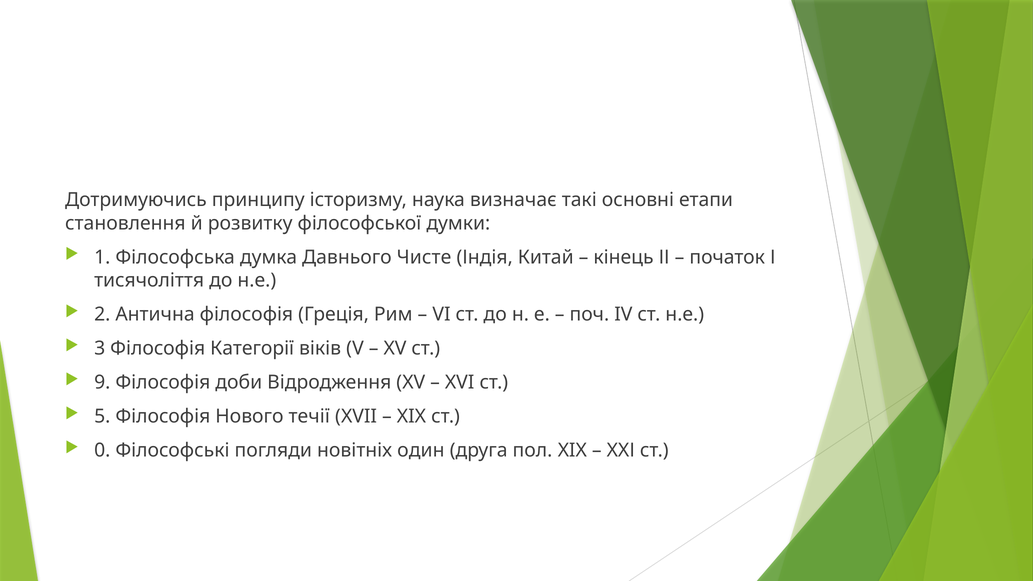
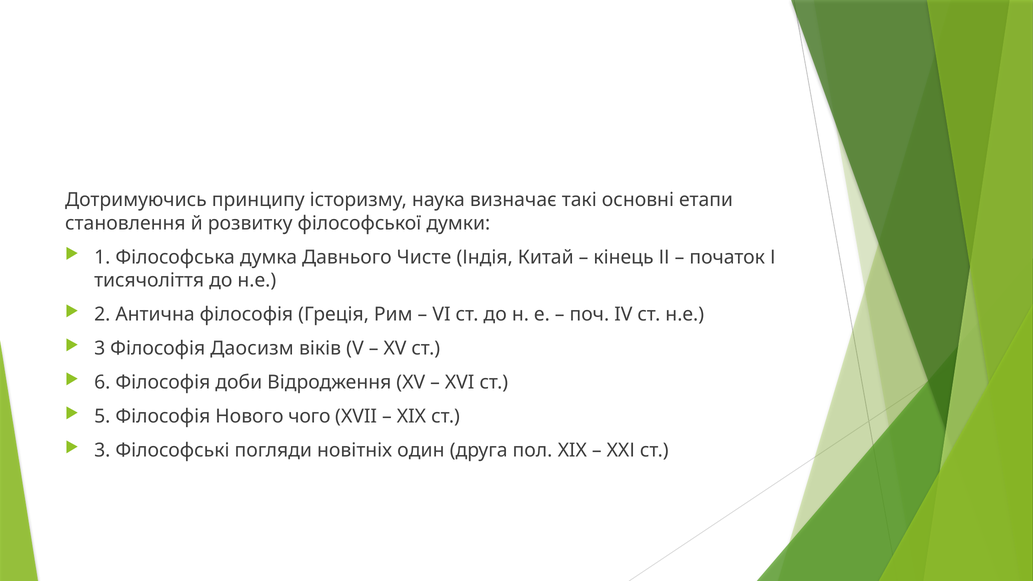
Категорії: Категорії -> Даосизм
9: 9 -> 6
течії: течії -> чого
0 at (102, 450): 0 -> 3
